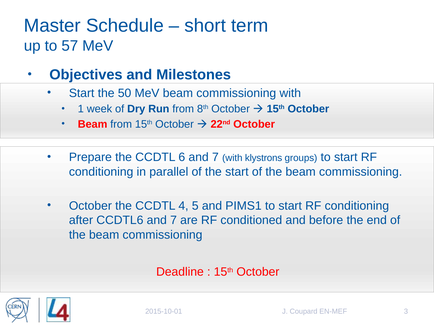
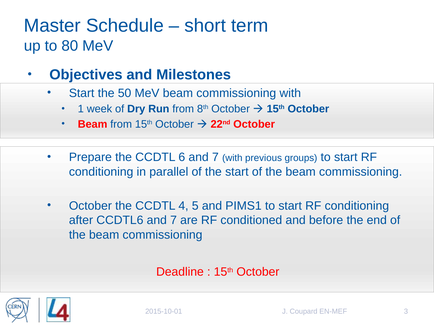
57: 57 -> 80
klystrons: klystrons -> previous
